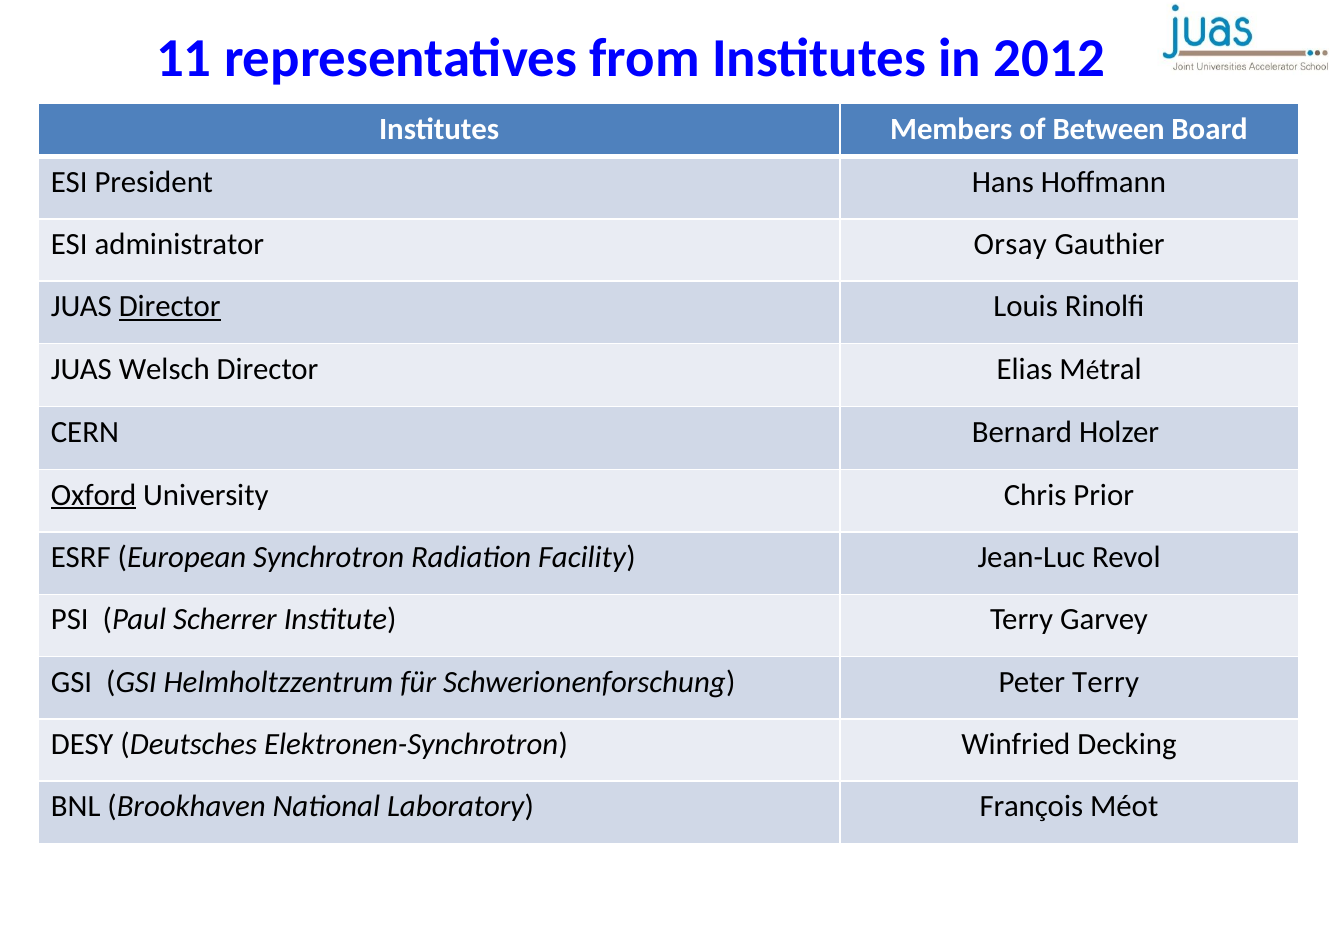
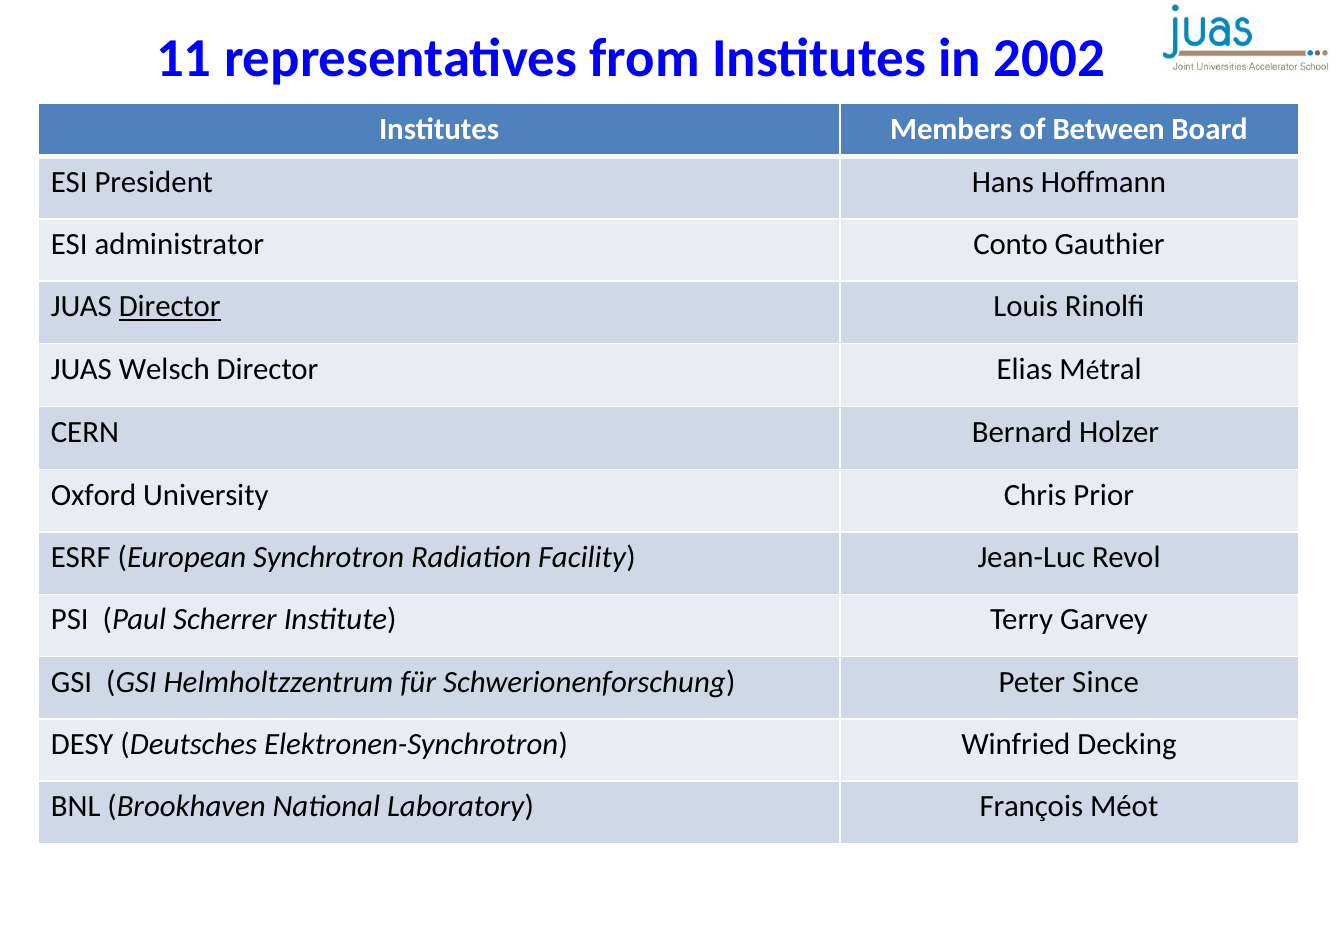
2012: 2012 -> 2002
Orsay: Orsay -> Conto
Oxford underline: present -> none
Peter Terry: Terry -> Since
